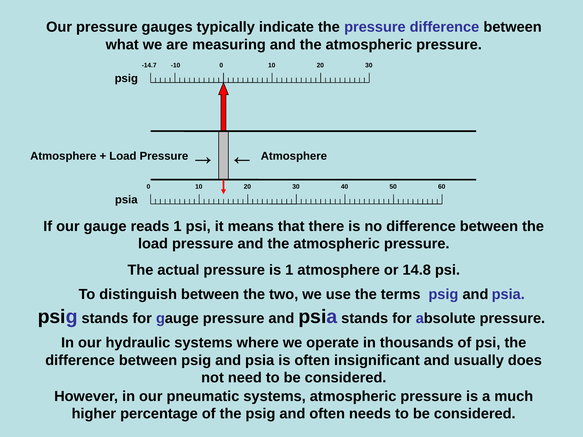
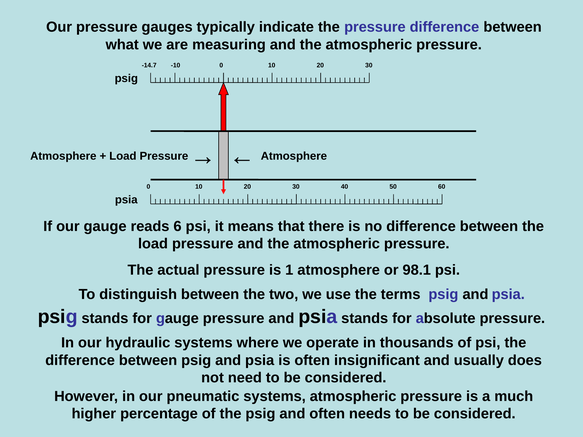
reads 1: 1 -> 6
14.8: 14.8 -> 98.1
